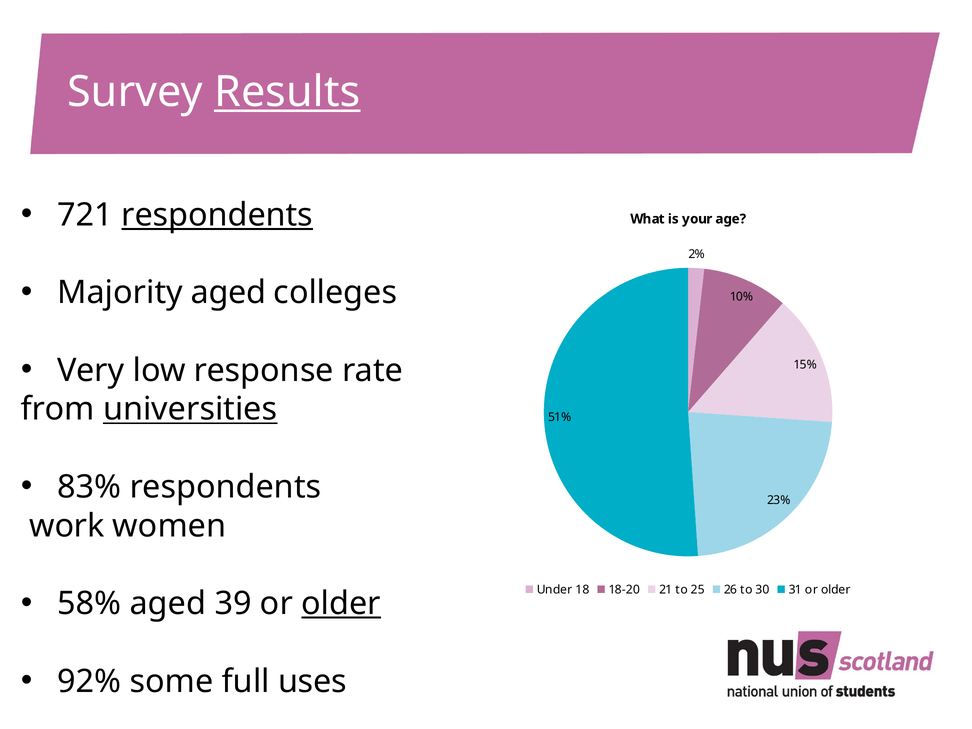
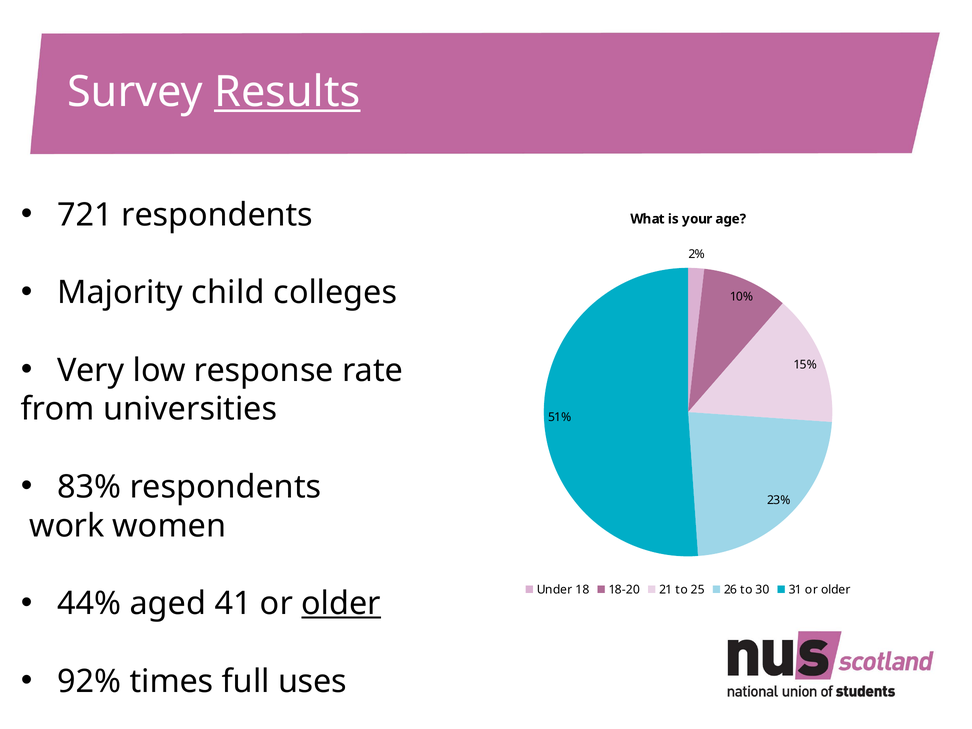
respondents at (217, 215) underline: present -> none
Majority aged: aged -> child
universities underline: present -> none
58%: 58% -> 44%
39: 39 -> 41
some: some -> times
